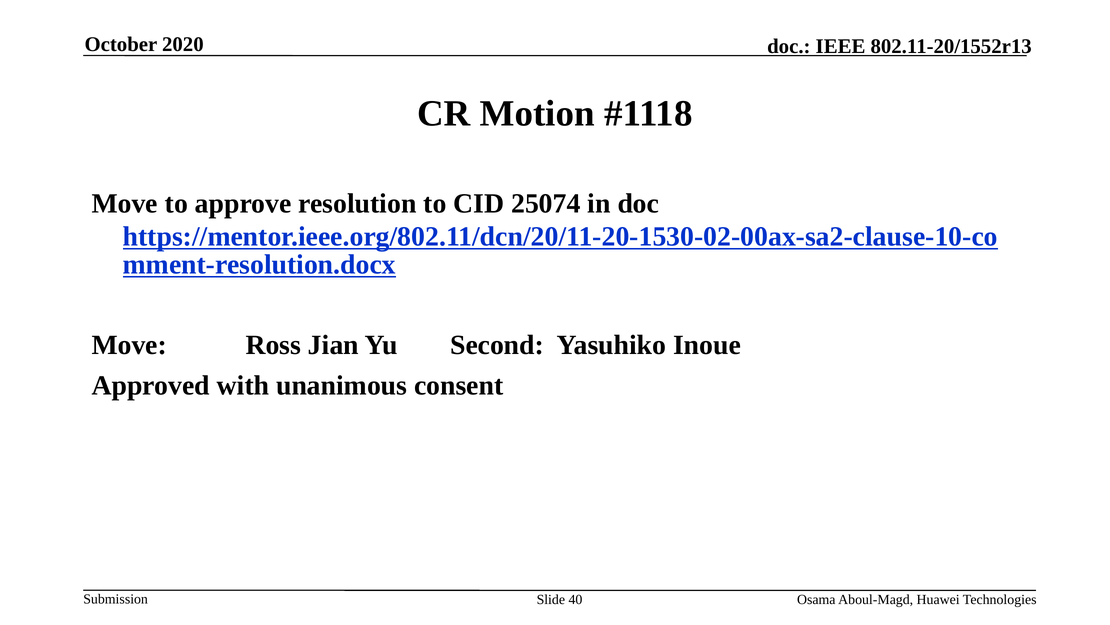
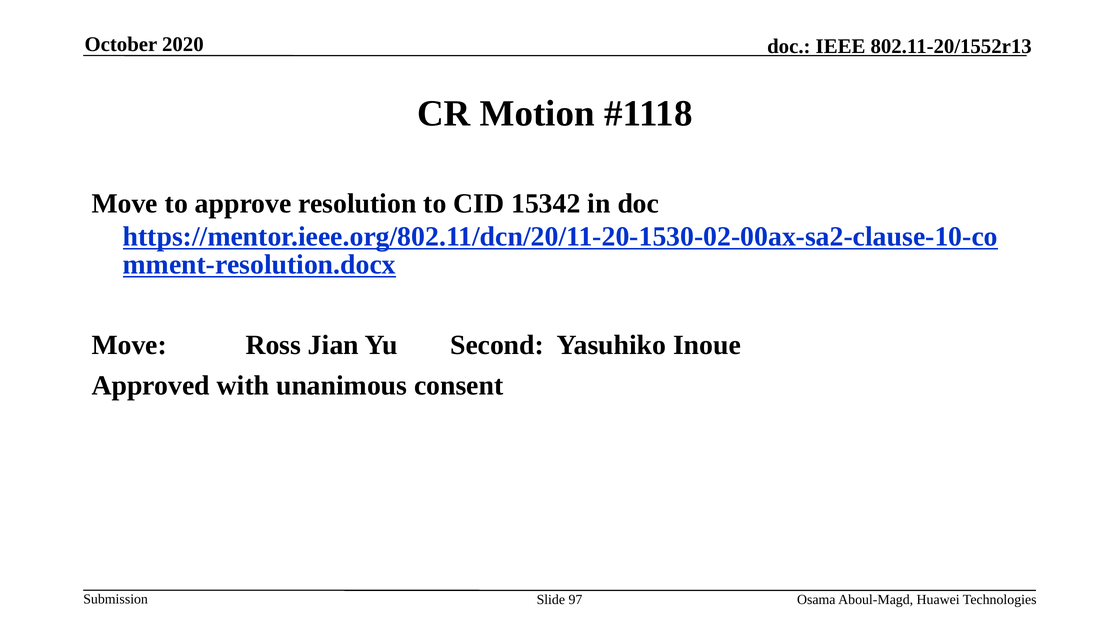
25074: 25074 -> 15342
40: 40 -> 97
